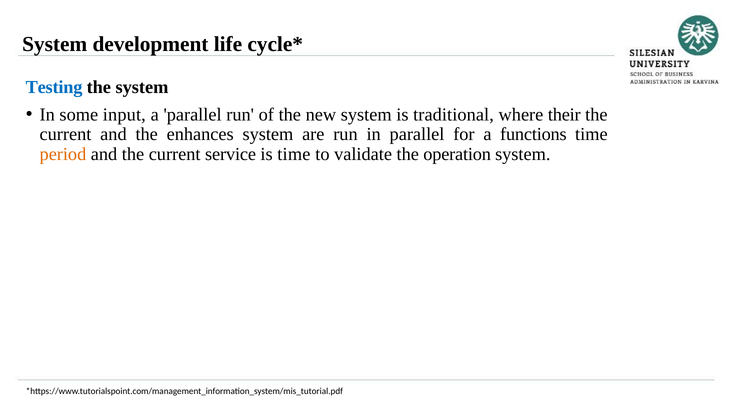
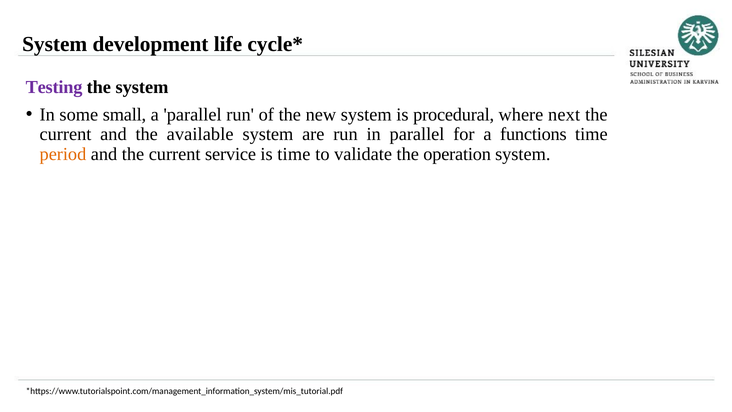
Testing colour: blue -> purple
input: input -> small
traditional: traditional -> procedural
their: their -> next
enhances: enhances -> available
